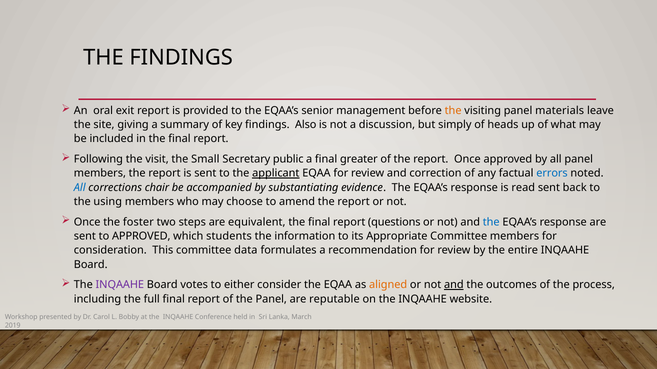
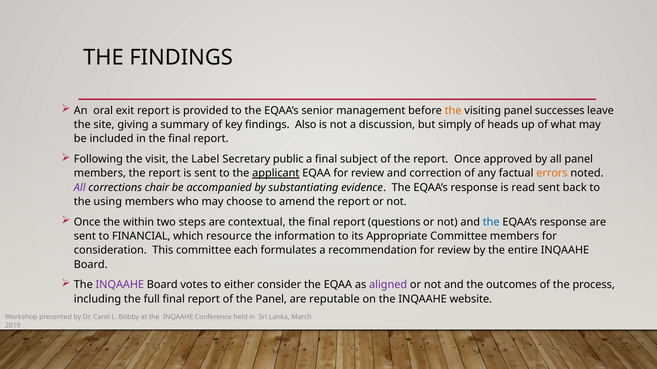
materials: materials -> successes
Small: Small -> Label
greater: greater -> subject
errors colour: blue -> orange
All at (80, 188) colour: blue -> purple
foster: foster -> within
equivalent: equivalent -> contextual
to APPROVED: APPROVED -> FINANCIAL
students: students -> resource
data: data -> each
aligned colour: orange -> purple
and at (454, 285) underline: present -> none
